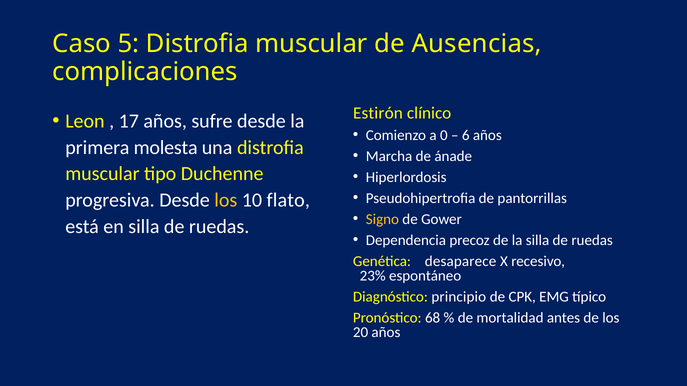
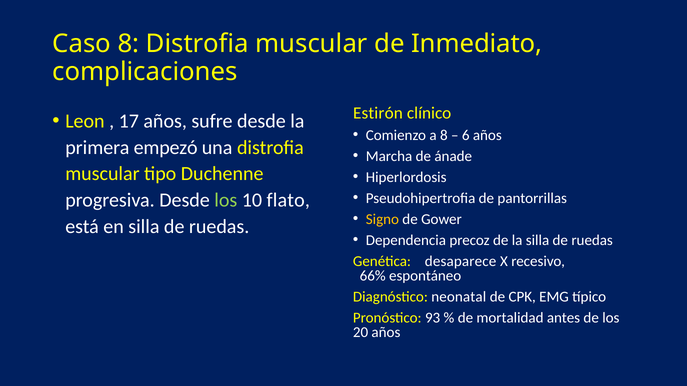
Caso 5: 5 -> 8
Ausencias: Ausencias -> Inmediato
a 0: 0 -> 8
molesta: molesta -> empezó
los at (226, 200) colour: yellow -> light green
23%: 23% -> 66%
principio: principio -> neonatal
68: 68 -> 93
